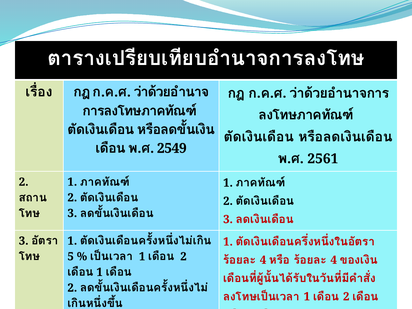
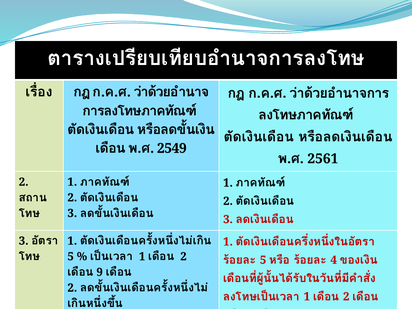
4 at (263, 260): 4 -> 5
1 at (100, 272): 1 -> 9
